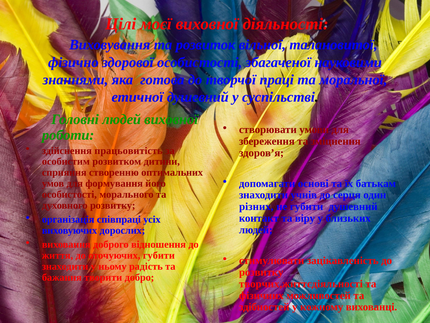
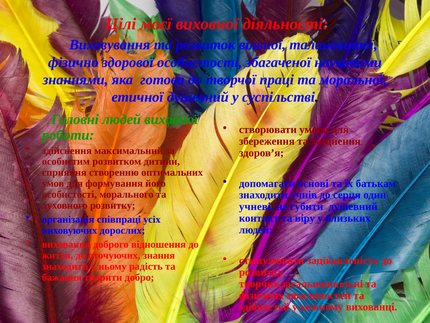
працьовитість: працьовитість -> максимальний
різних: різних -> учневі
оточуючих губити: губити -> знання
творчих,життєдіяльності: творчих,життєдіяльності -> творчих,загальношкільні
